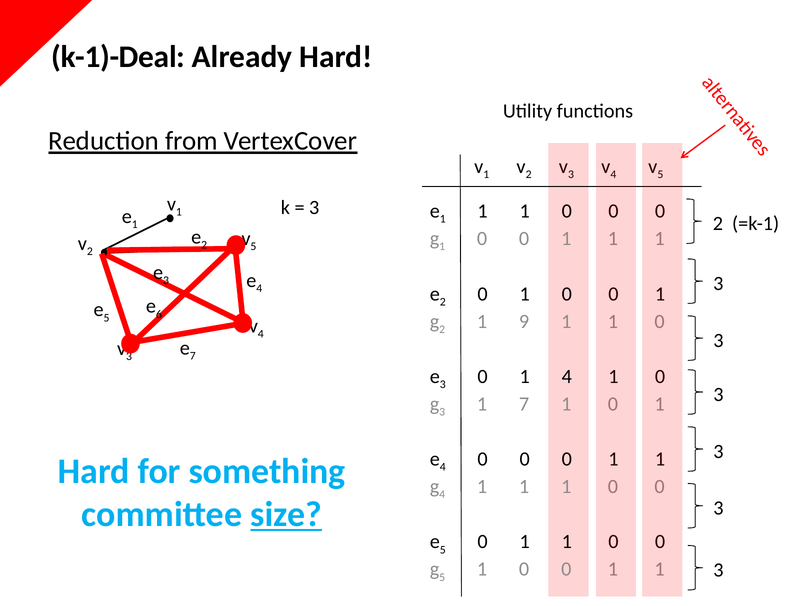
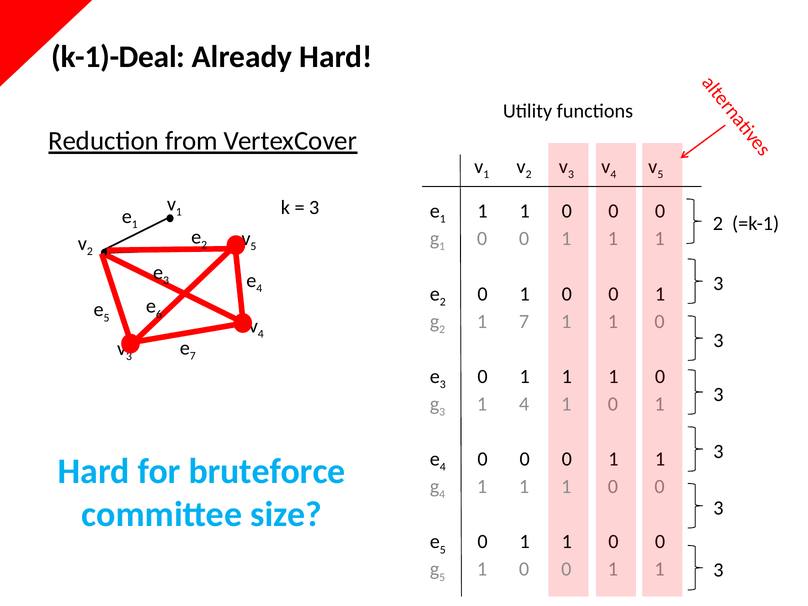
1 9: 9 -> 7
3 0 1 4: 4 -> 1
1 7: 7 -> 4
something: something -> bruteforce
size underline: present -> none
